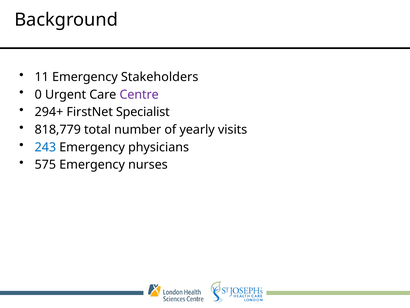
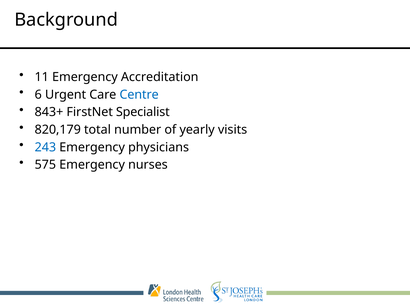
Stakeholders: Stakeholders -> Accreditation
0: 0 -> 6
Centre colour: purple -> blue
294+: 294+ -> 843+
818,779: 818,779 -> 820,179
